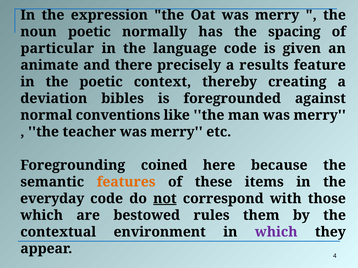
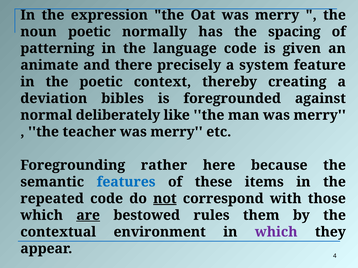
particular: particular -> patterning
results: results -> system
conventions: conventions -> deliberately
coined: coined -> rather
features colour: orange -> blue
everyday: everyday -> repeated
are underline: none -> present
